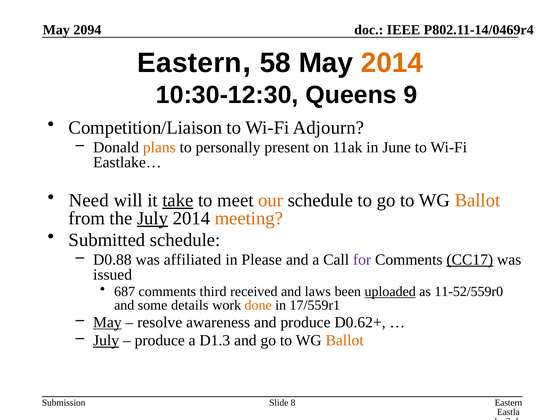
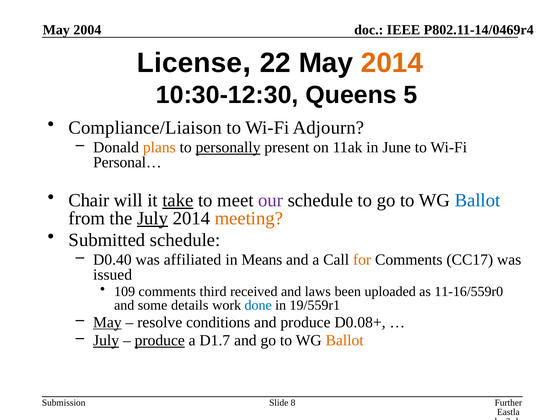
2094: 2094 -> 2004
Eastern at (189, 63): Eastern -> License
58: 58 -> 22
9: 9 -> 5
Competition/Liaison: Competition/Liaison -> Compliance/Liaison
personally underline: none -> present
Eastlake…: Eastlake… -> Personal…
Need: Need -> Chair
our colour: orange -> purple
Ballot at (477, 200) colour: orange -> blue
D0.88: D0.88 -> D0.40
Please: Please -> Means
for colour: purple -> orange
CC17 underline: present -> none
687: 687 -> 109
uploaded underline: present -> none
11-52/559r0: 11-52/559r0 -> 11-16/559r0
done colour: orange -> blue
17/559r1: 17/559r1 -> 19/559r1
awareness: awareness -> conditions
D0.62+: D0.62+ -> D0.08+
produce at (160, 340) underline: none -> present
D1.3: D1.3 -> D1.7
Eastern at (508, 403): Eastern -> Further
